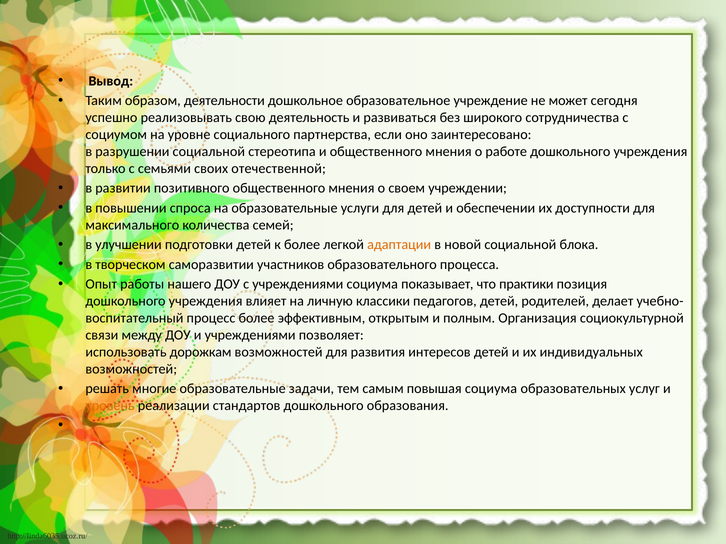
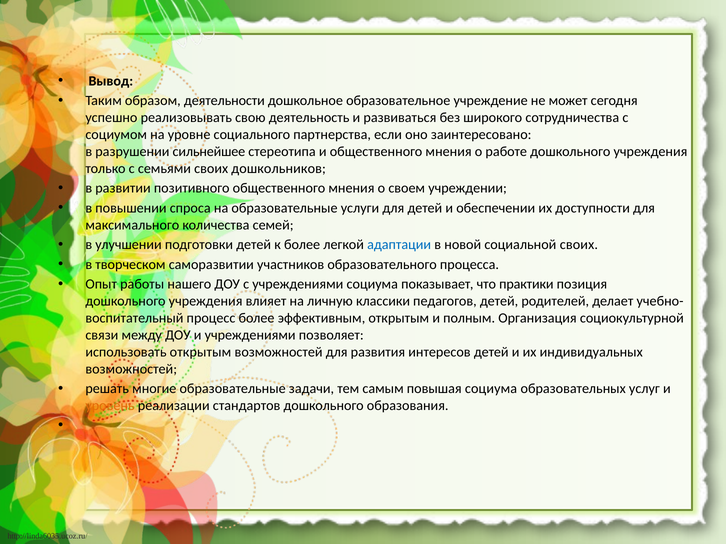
разрушении социальной: социальной -> сильнейшее
отечественной: отечественной -> дошкольников
адаптации colour: orange -> blue
социальной блока: блока -> своих
использовать дорожкам: дорожкам -> открытым
